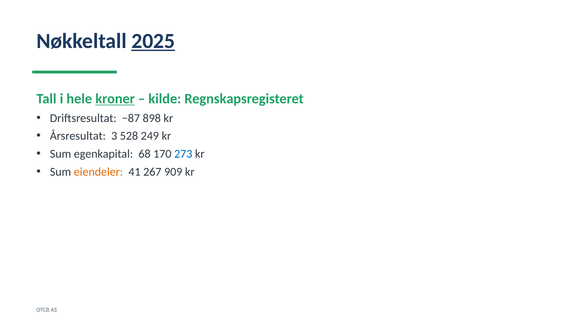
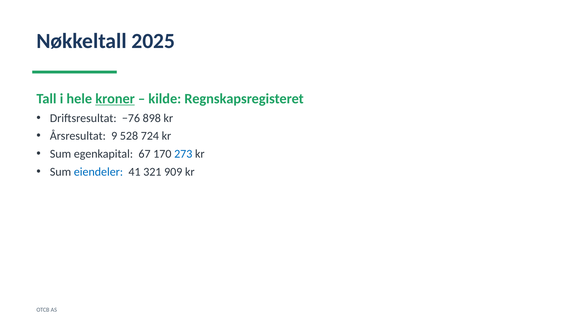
2025 underline: present -> none
−87: −87 -> −76
3: 3 -> 9
249: 249 -> 724
68: 68 -> 67
eiendeler colour: orange -> blue
267: 267 -> 321
